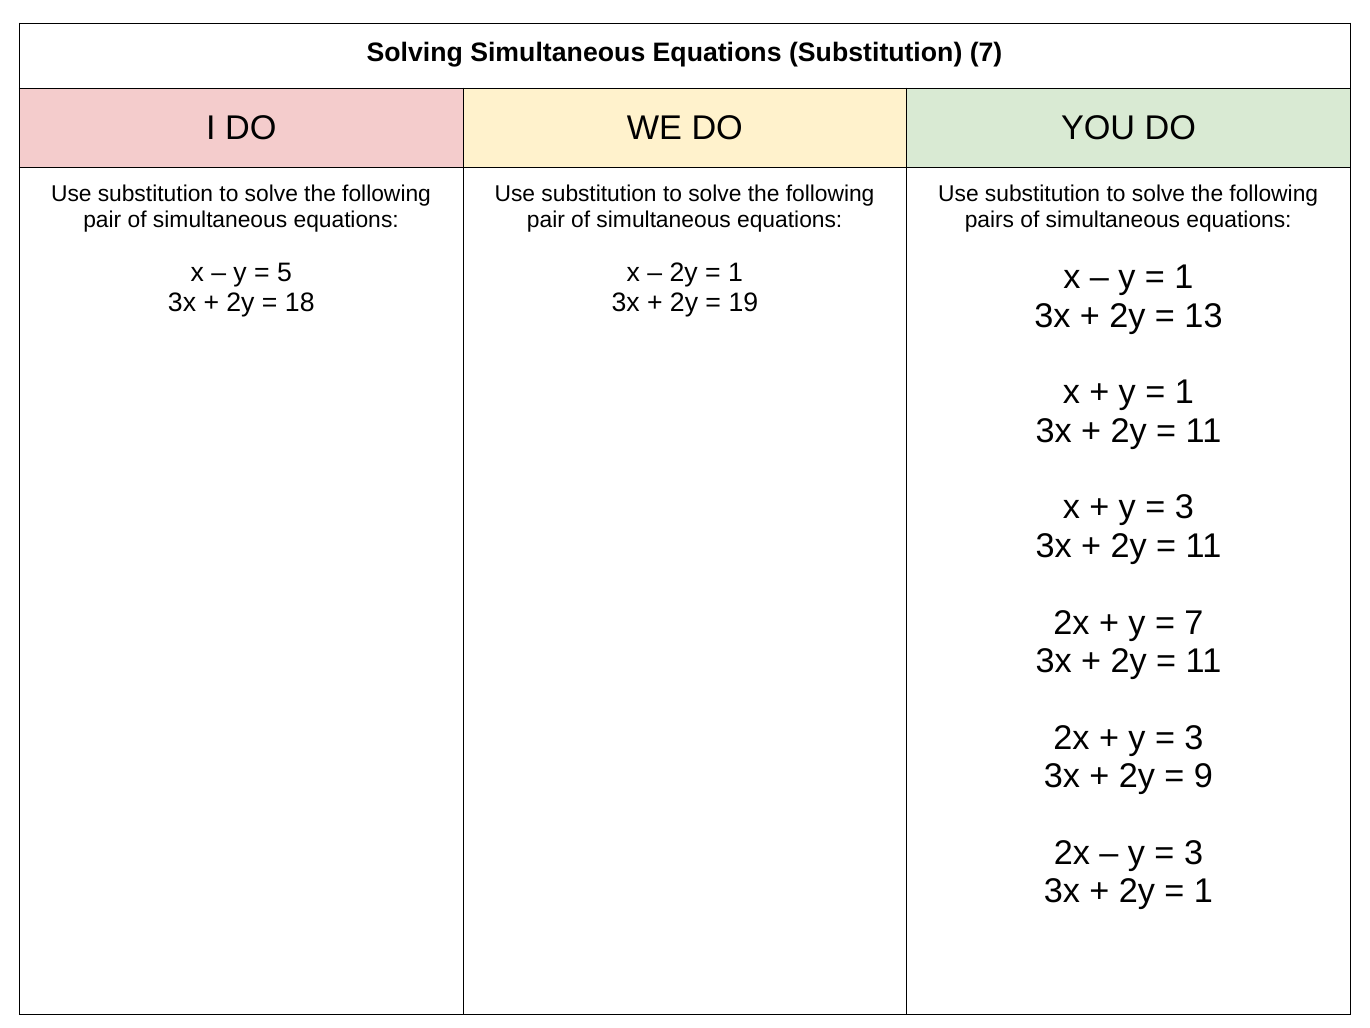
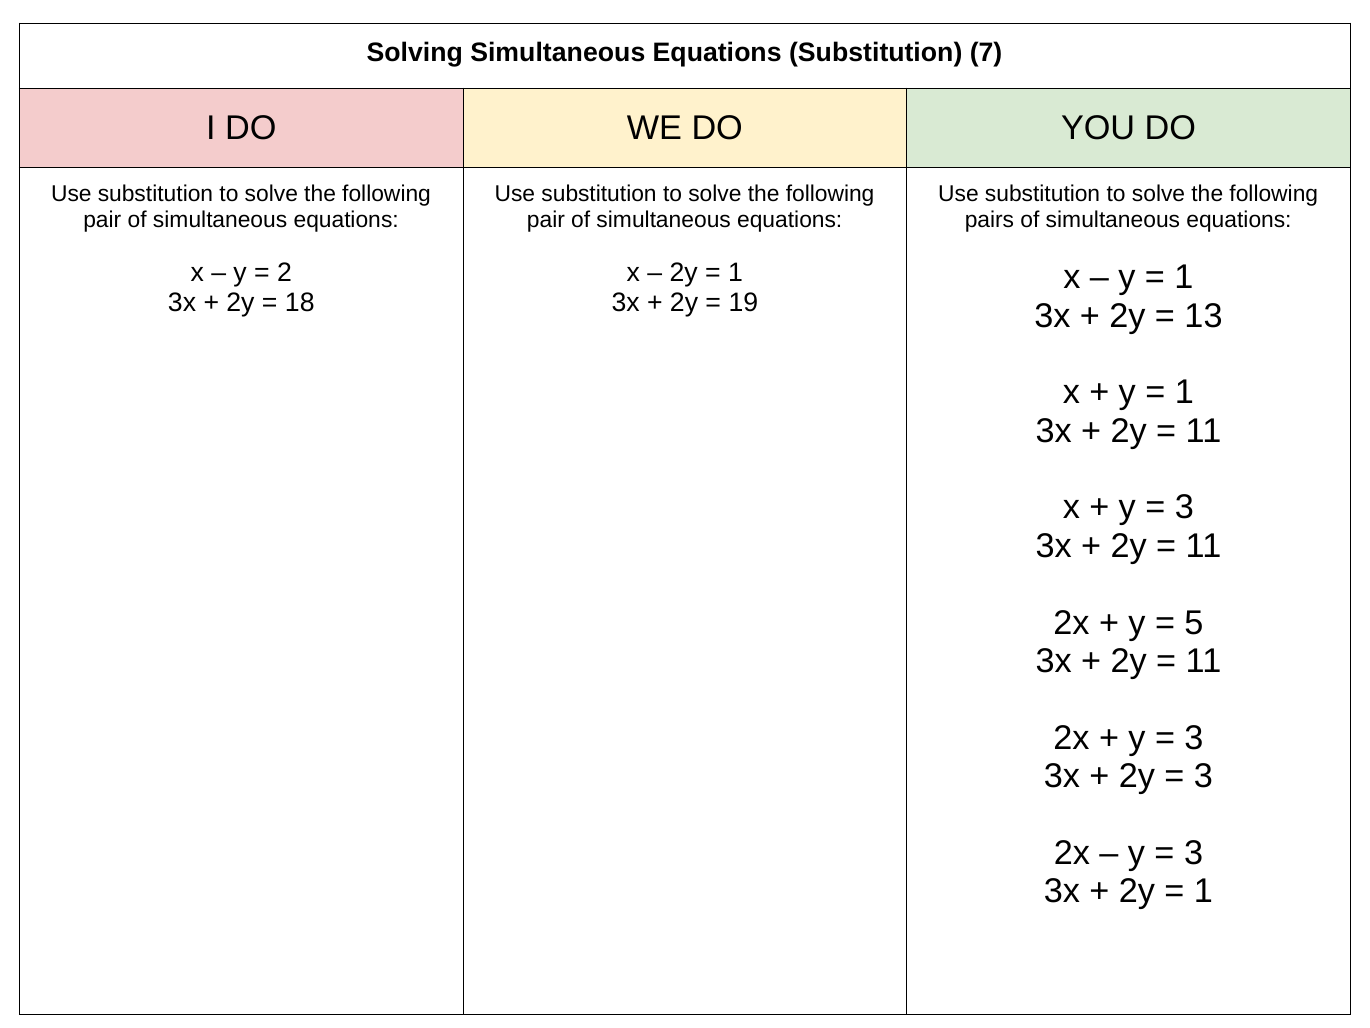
5: 5 -> 2
7 at (1194, 622): 7 -> 5
9 at (1203, 776): 9 -> 3
